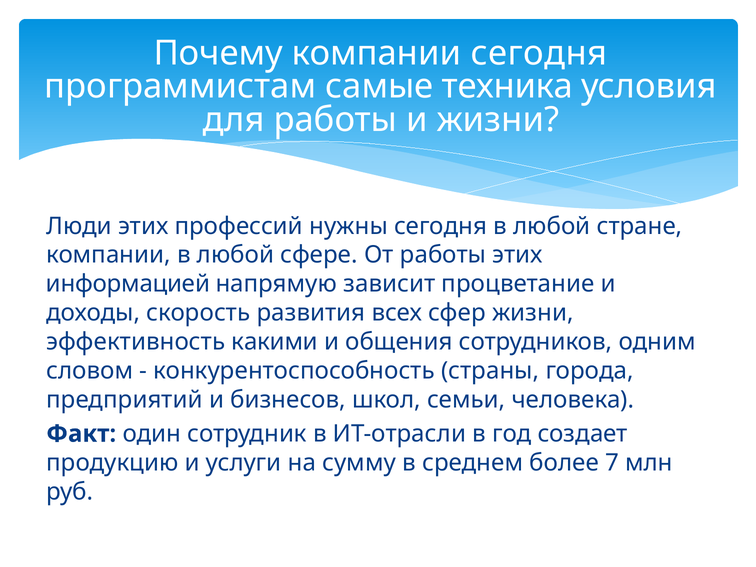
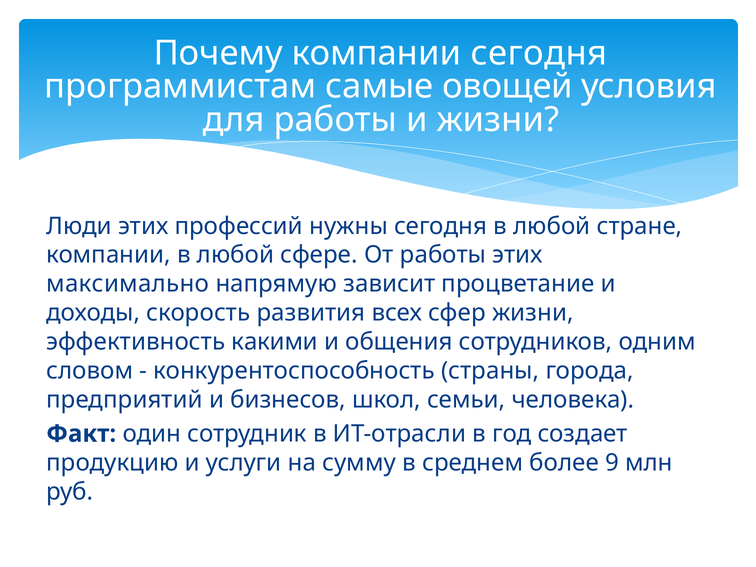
техника: техника -> овощей
информацией: информацией -> максимально
7: 7 -> 9
